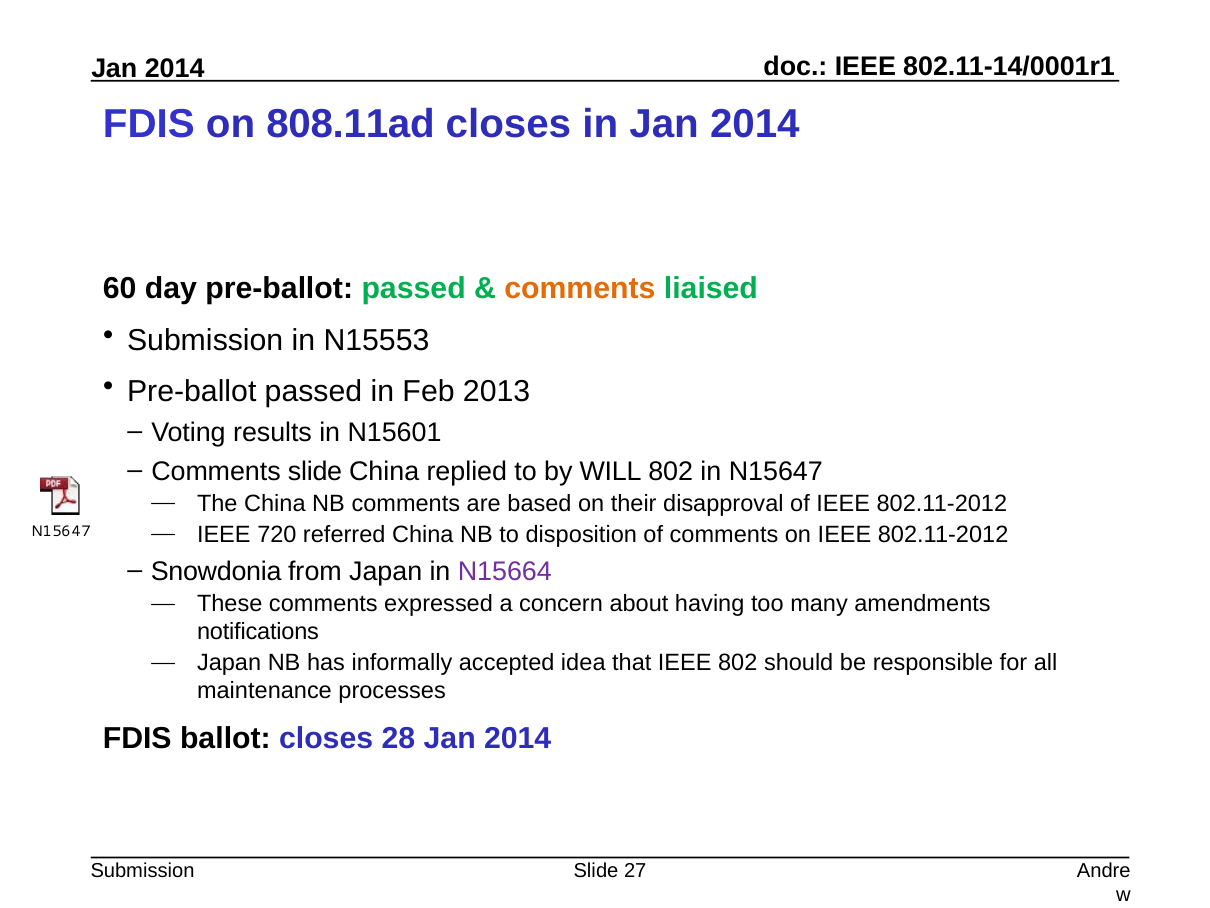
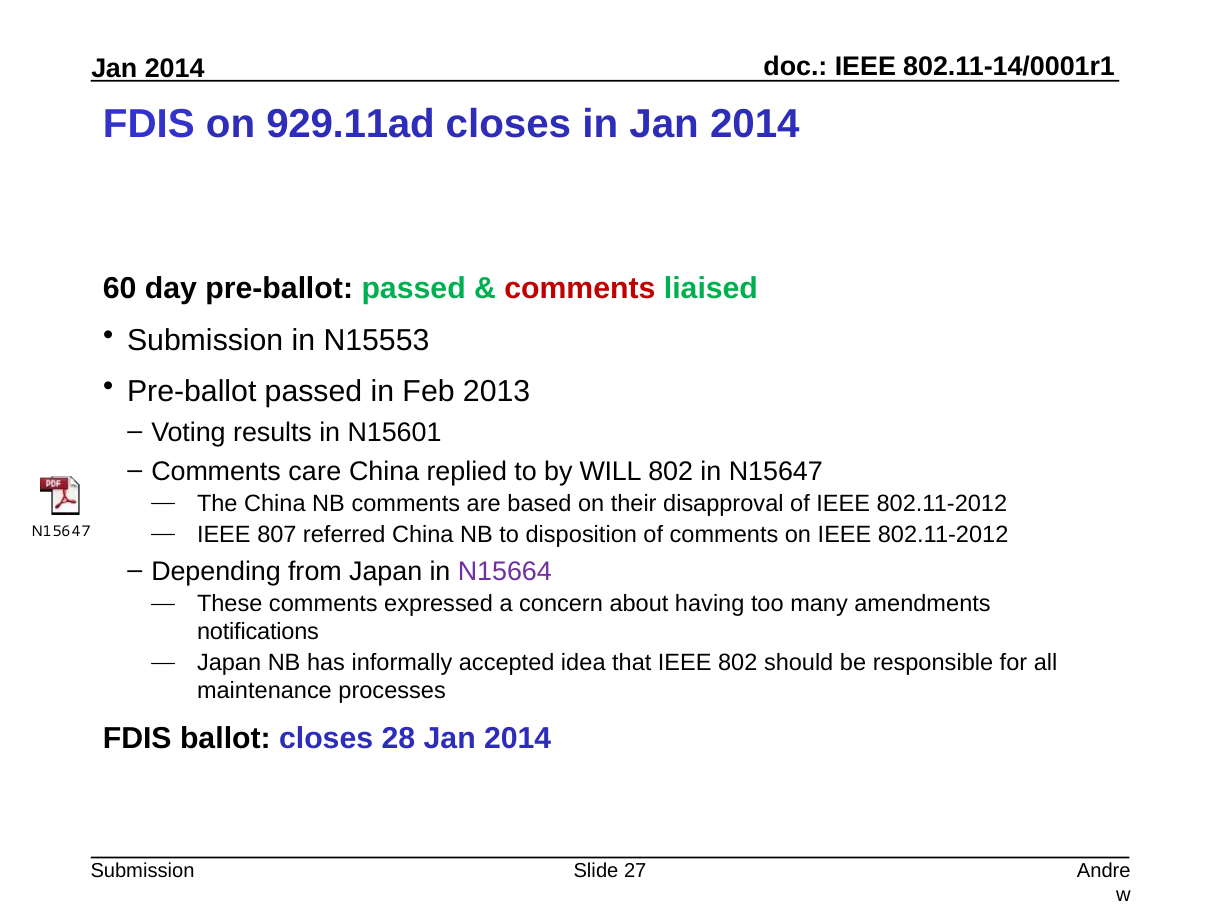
808.11ad: 808.11ad -> 929.11ad
comments at (580, 289) colour: orange -> red
Comments slide: slide -> care
720: 720 -> 807
Snowdonia: Snowdonia -> Depending
